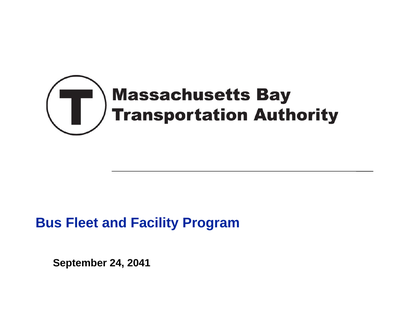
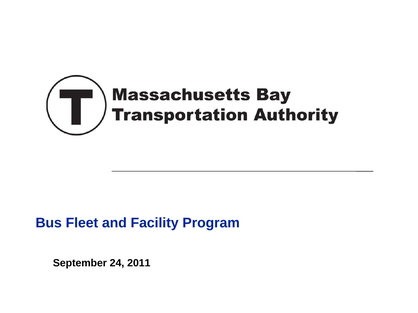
2041: 2041 -> 2011
